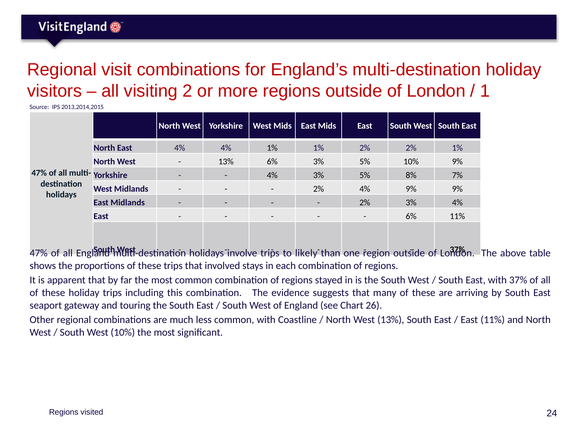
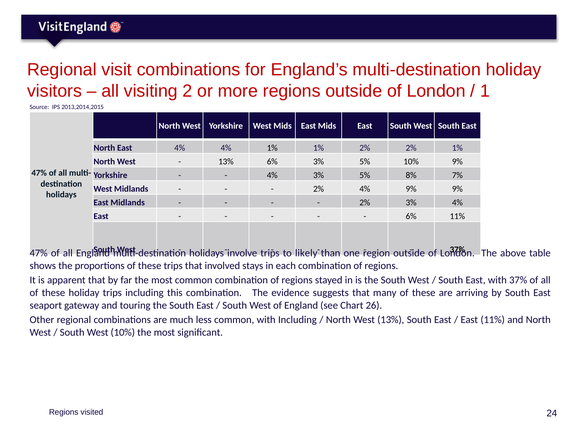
with Coastline: Coastline -> Including
